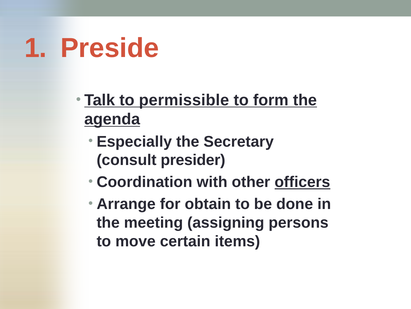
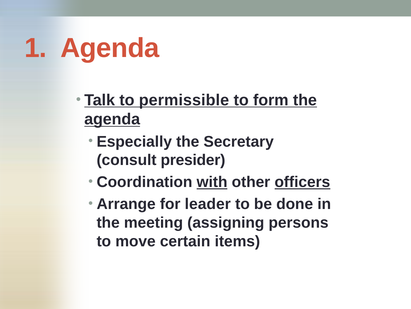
1 Preside: Preside -> Agenda
with underline: none -> present
obtain: obtain -> leader
